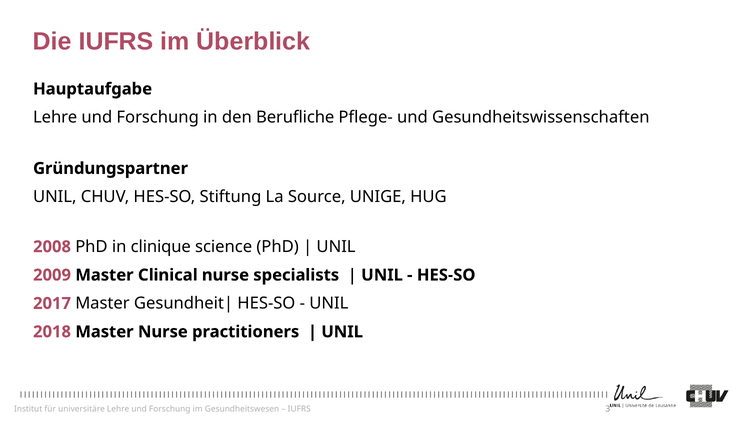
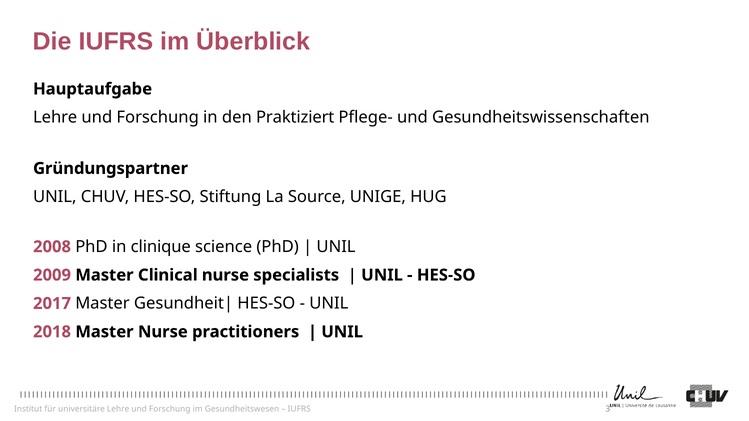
Berufliche: Berufliche -> Praktiziert
